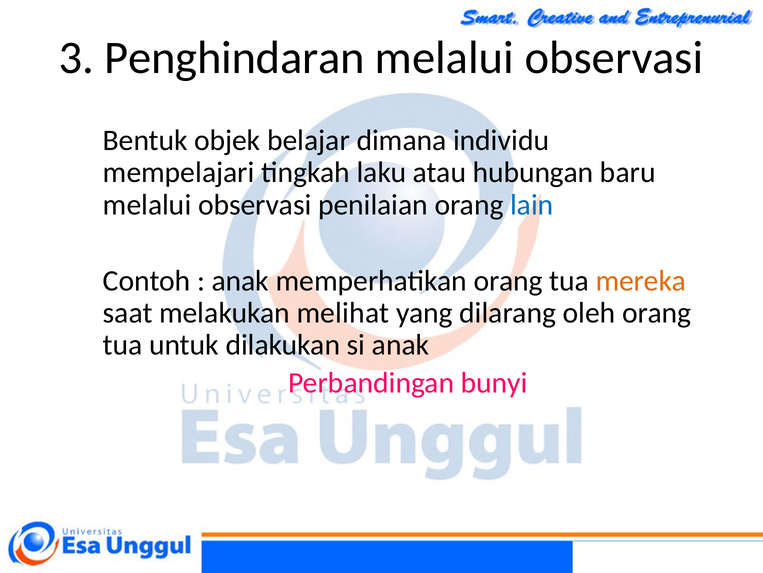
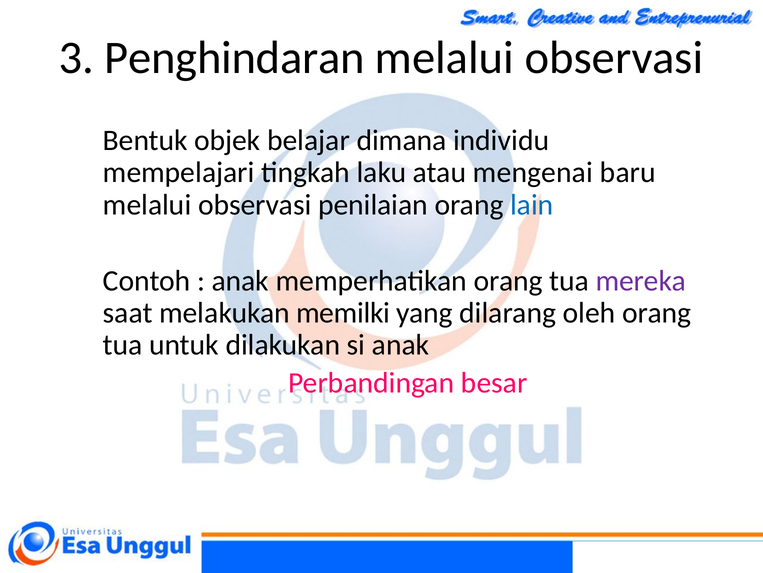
hubungan: hubungan -> mengenai
mereka colour: orange -> purple
melihat: melihat -> memilki
bunyi: bunyi -> besar
